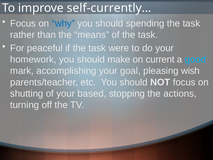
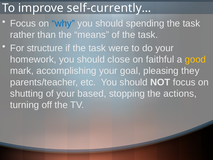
peaceful: peaceful -> structure
make: make -> close
current: current -> faithful
good colour: light blue -> yellow
wish: wish -> they
